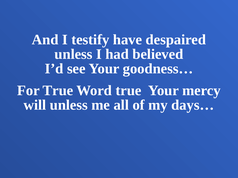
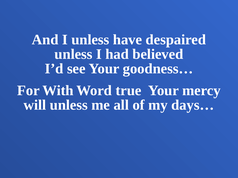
I testify: testify -> unless
For True: True -> With
